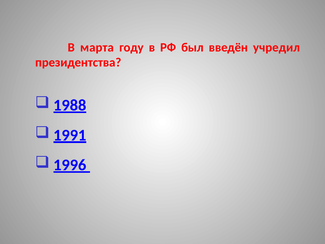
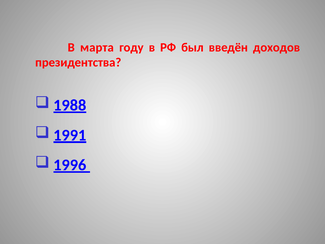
учредил: учредил -> доходов
